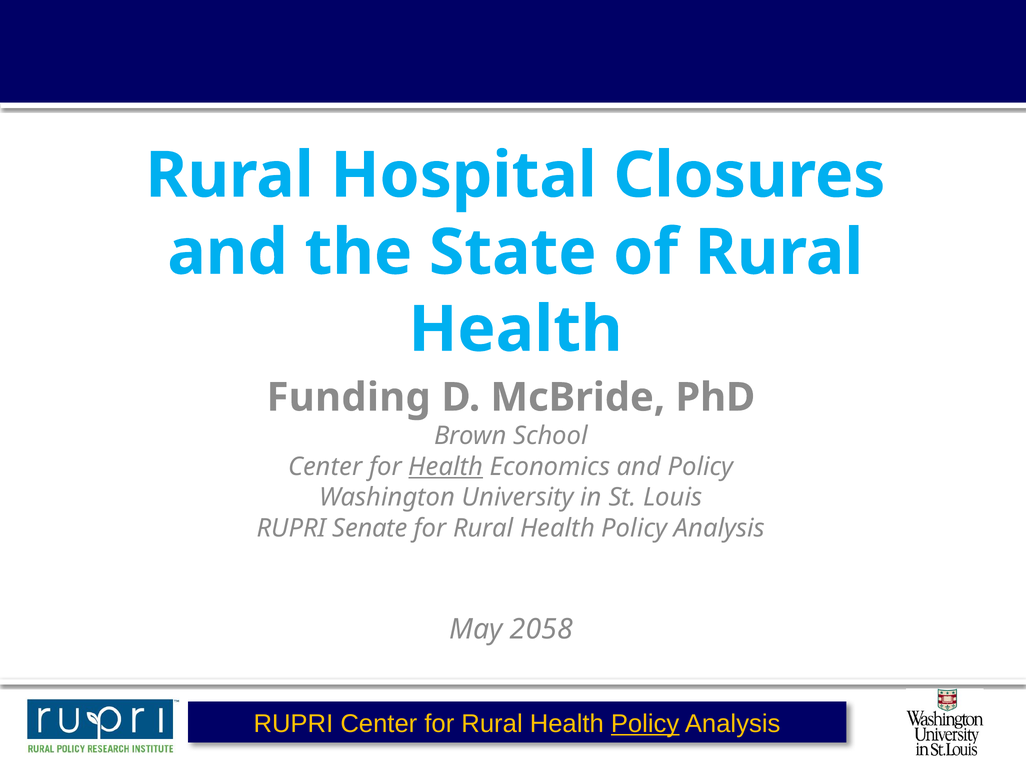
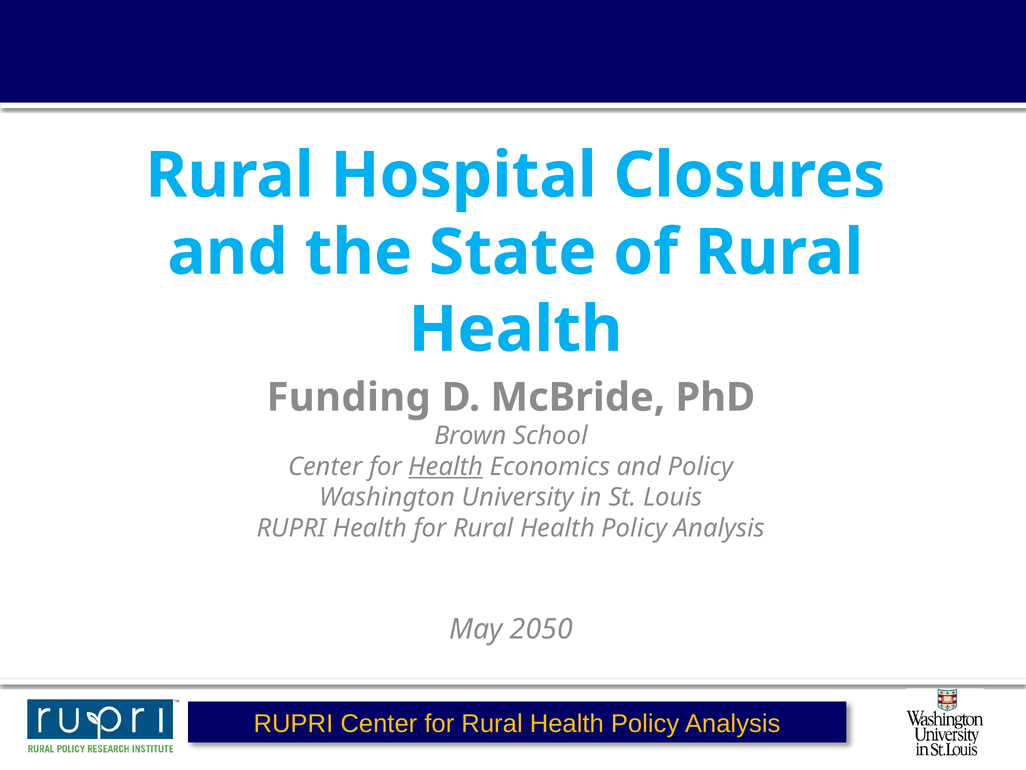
RUPRI Senate: Senate -> Health
2058: 2058 -> 2050
Policy at (645, 723) underline: present -> none
